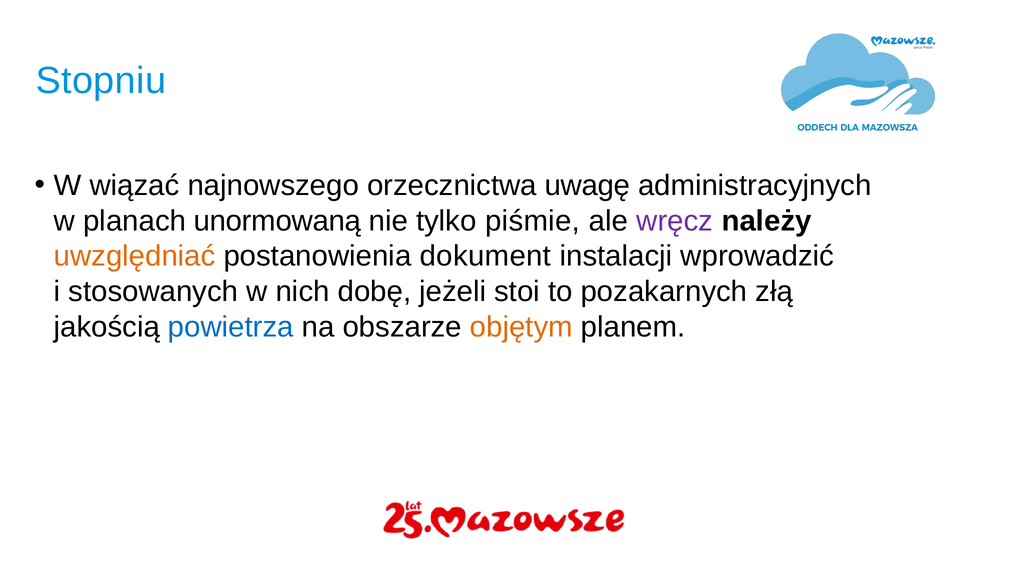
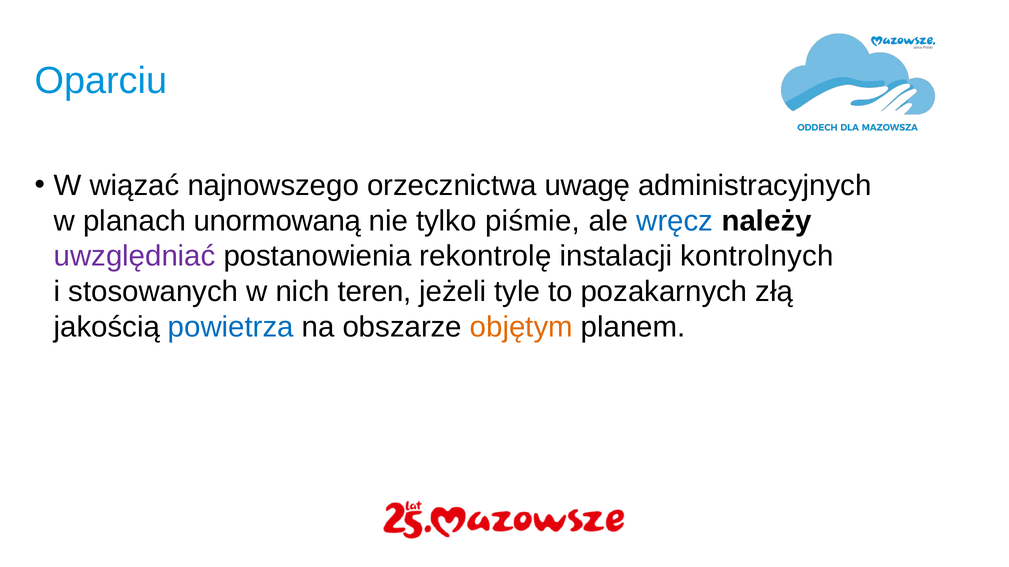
Stopniu: Stopniu -> Oparciu
wręcz colour: purple -> blue
uwzględniać colour: orange -> purple
dokument: dokument -> rekontrolę
wprowadzić: wprowadzić -> kontrolnych
dobę: dobę -> teren
stoi: stoi -> tyle
